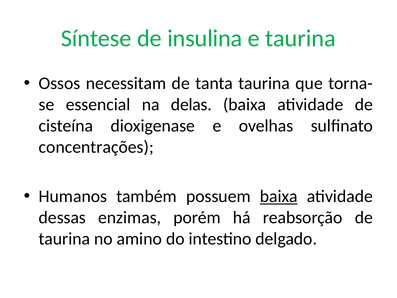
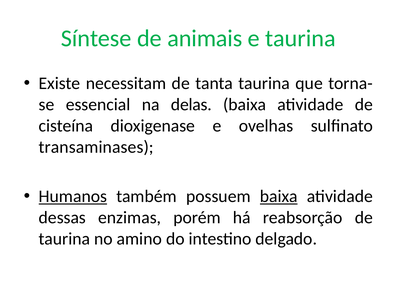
insulina: insulina -> animais
Ossos: Ossos -> Existe
concentrações: concentrações -> transaminases
Humanos underline: none -> present
